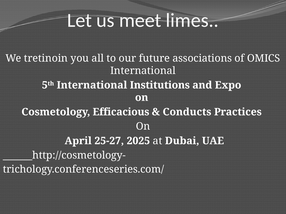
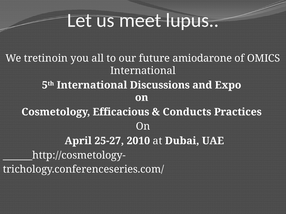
limes: limes -> lupus
associations: associations -> amiodarone
Institutions: Institutions -> Discussions
2025: 2025 -> 2010
